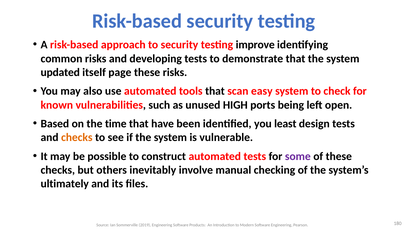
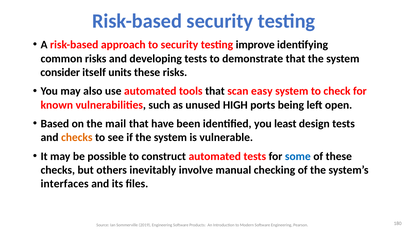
updated: updated -> consider
page: page -> units
time: time -> mail
some colour: purple -> blue
ultimately: ultimately -> interfaces
